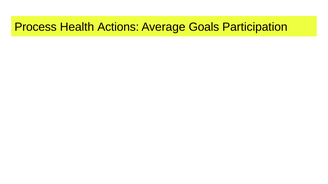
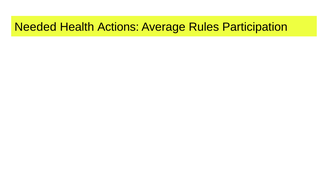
Process: Process -> Needed
Goals: Goals -> Rules
